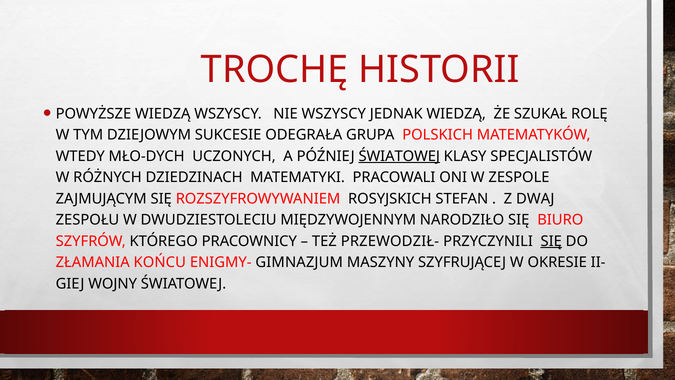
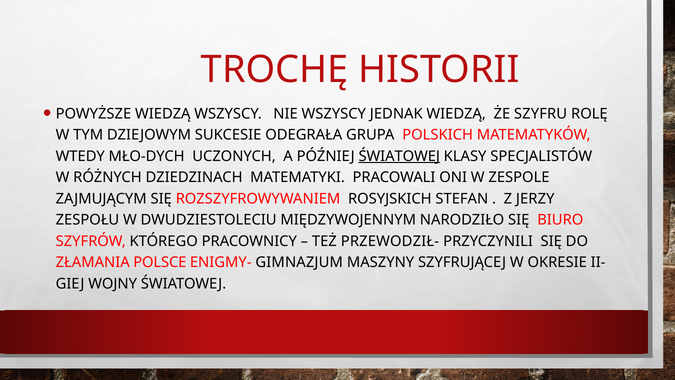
SZUKAŁ: SZUKAŁ -> SZYFRU
DWAJ: DWAJ -> JERZY
SIĘ at (551, 241) underline: present -> none
KOŃCU: KOŃCU -> POLSCE
